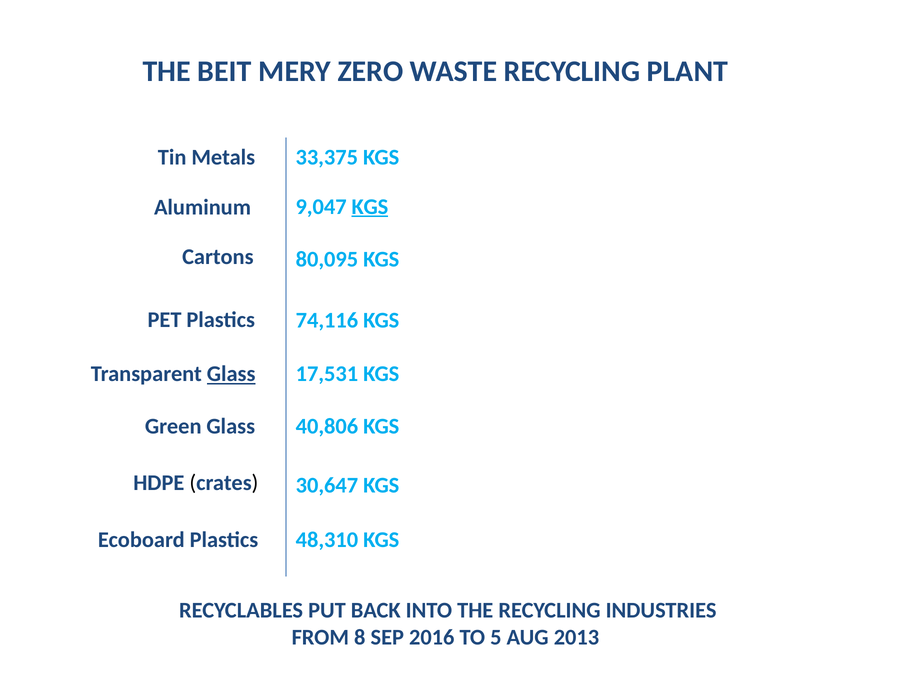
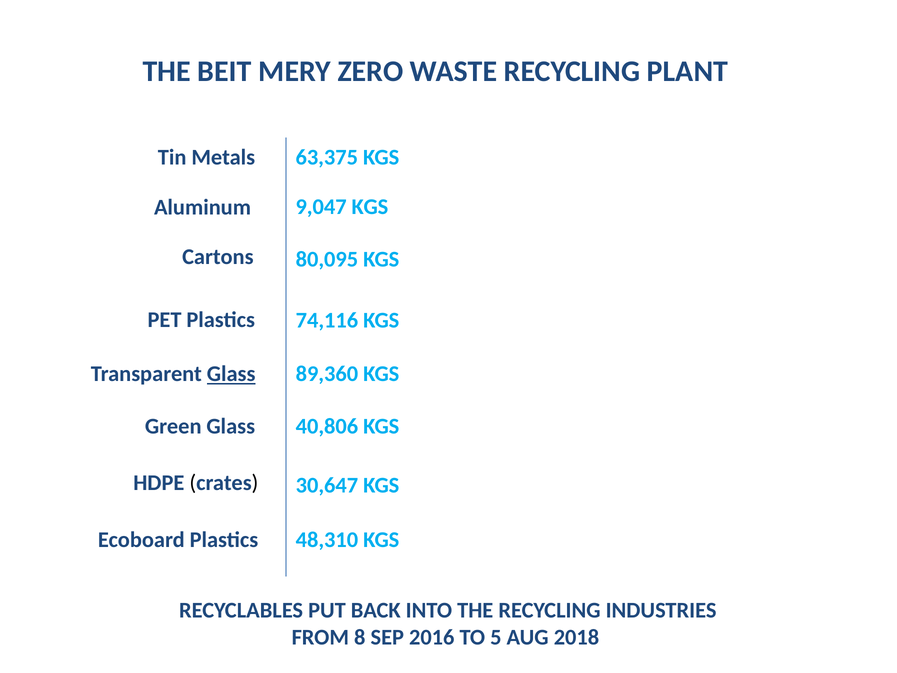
33,375: 33,375 -> 63,375
KGS at (370, 207) underline: present -> none
17,531: 17,531 -> 89,360
2013: 2013 -> 2018
